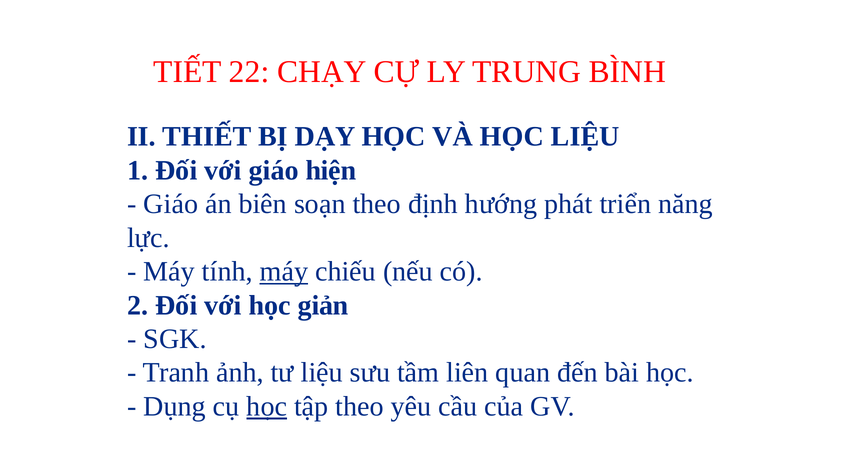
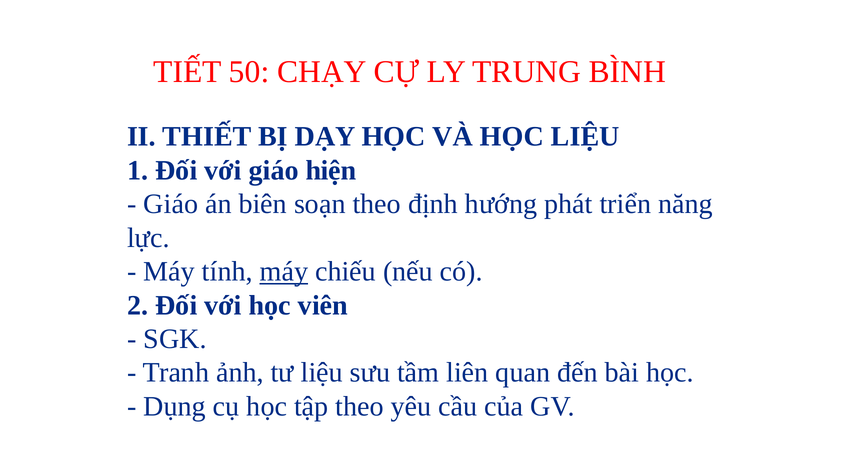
22: 22 -> 50
giản: giản -> viên
học at (267, 407) underline: present -> none
